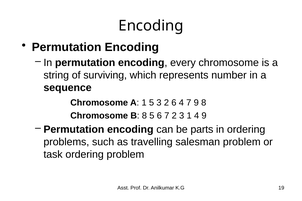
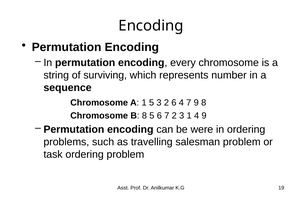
parts: parts -> were
